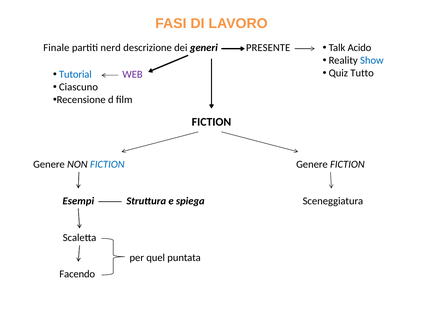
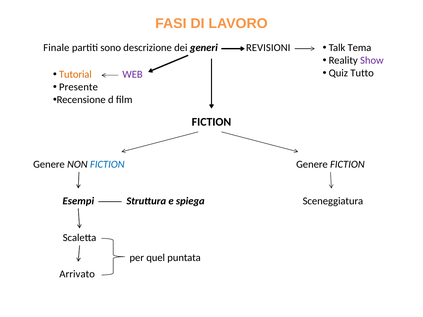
Acido: Acido -> Tema
nerd: nerd -> sono
PRESENTE: PRESENTE -> REVISIONI
Show colour: blue -> purple
Tutorial colour: blue -> orange
Ciascuno: Ciascuno -> Presente
Facendo: Facendo -> Arrivato
